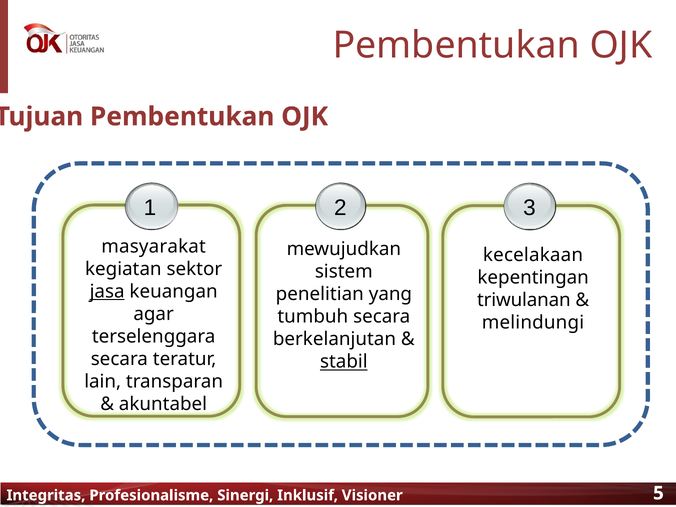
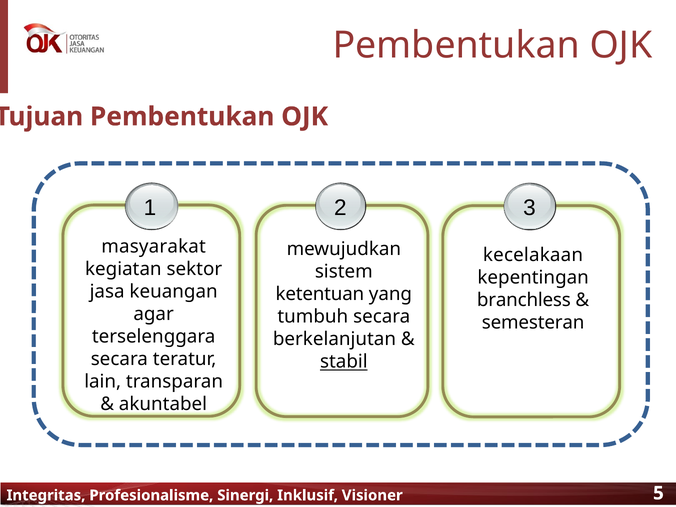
jasa underline: present -> none
penelitian: penelitian -> ketentuan
triwulanan: triwulanan -> branchless
melindungi: melindungi -> semesteran
